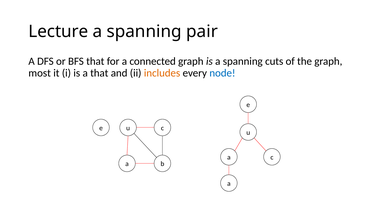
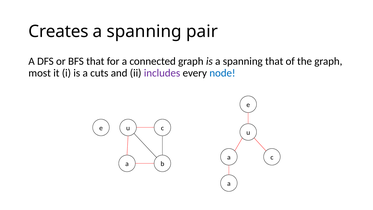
Lecture: Lecture -> Creates
spanning cuts: cuts -> that
a that: that -> cuts
includes colour: orange -> purple
